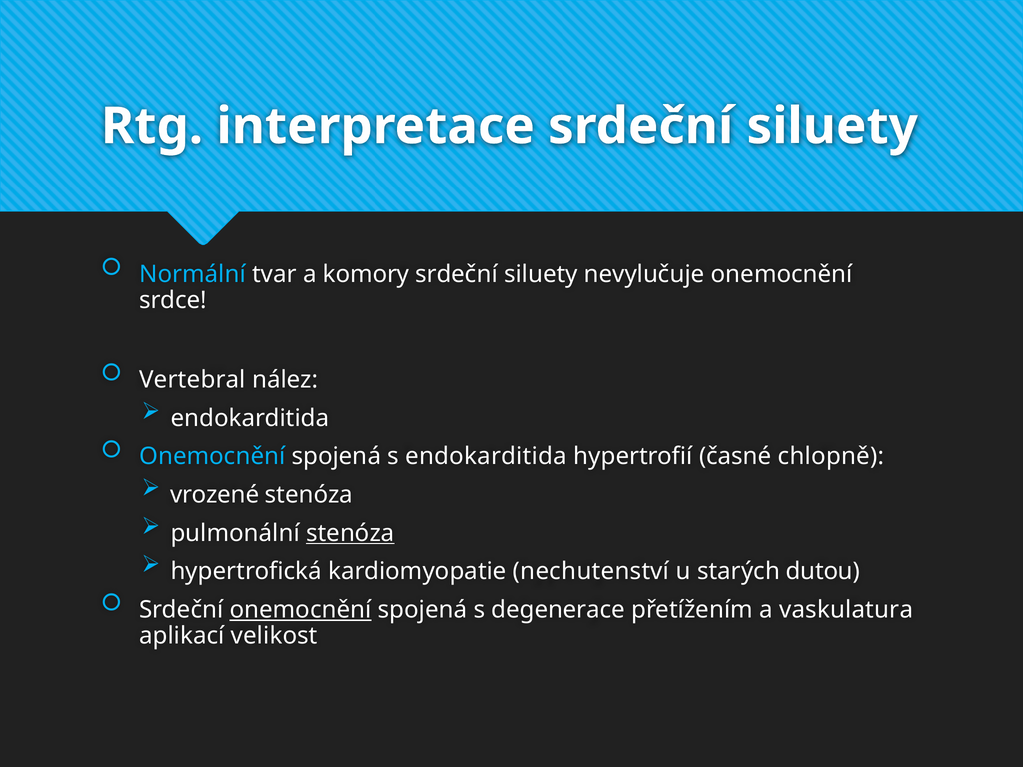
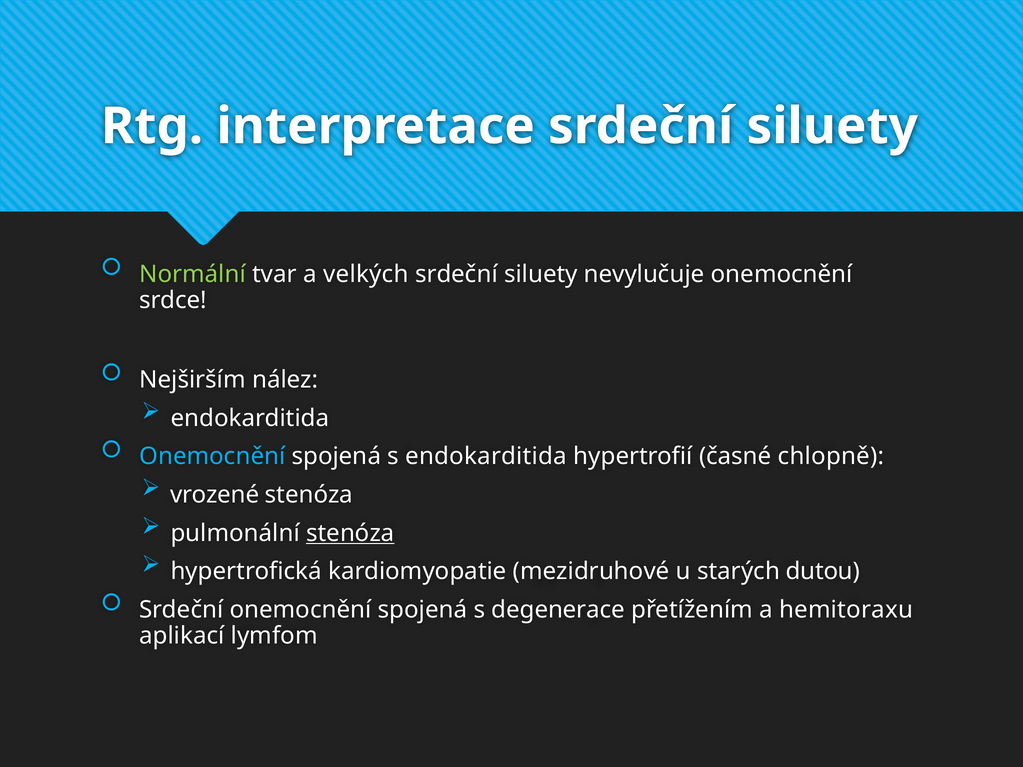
Normální colour: light blue -> light green
komory: komory -> velkých
Vertebral: Vertebral -> Nejširším
nechutenství: nechutenství -> mezidruhové
onemocnění at (300, 610) underline: present -> none
vaskulatura: vaskulatura -> hemitoraxu
velikost: velikost -> lymfom
